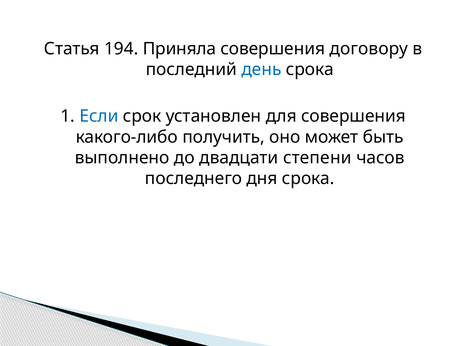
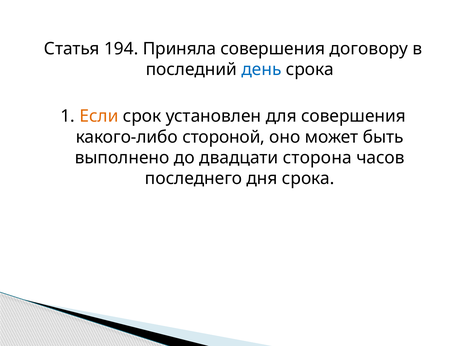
Если colour: blue -> orange
получить: получить -> стороной
степени: степени -> сторона
